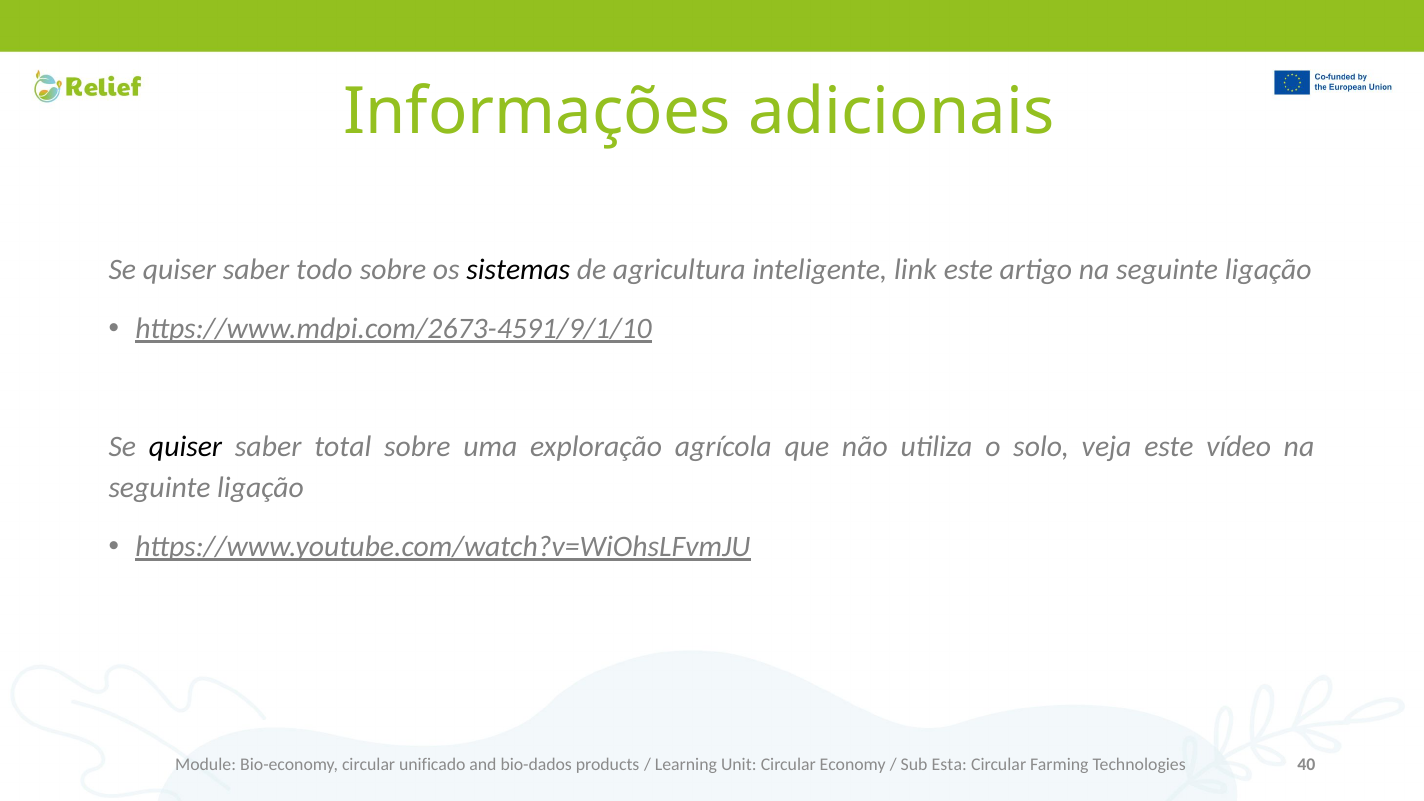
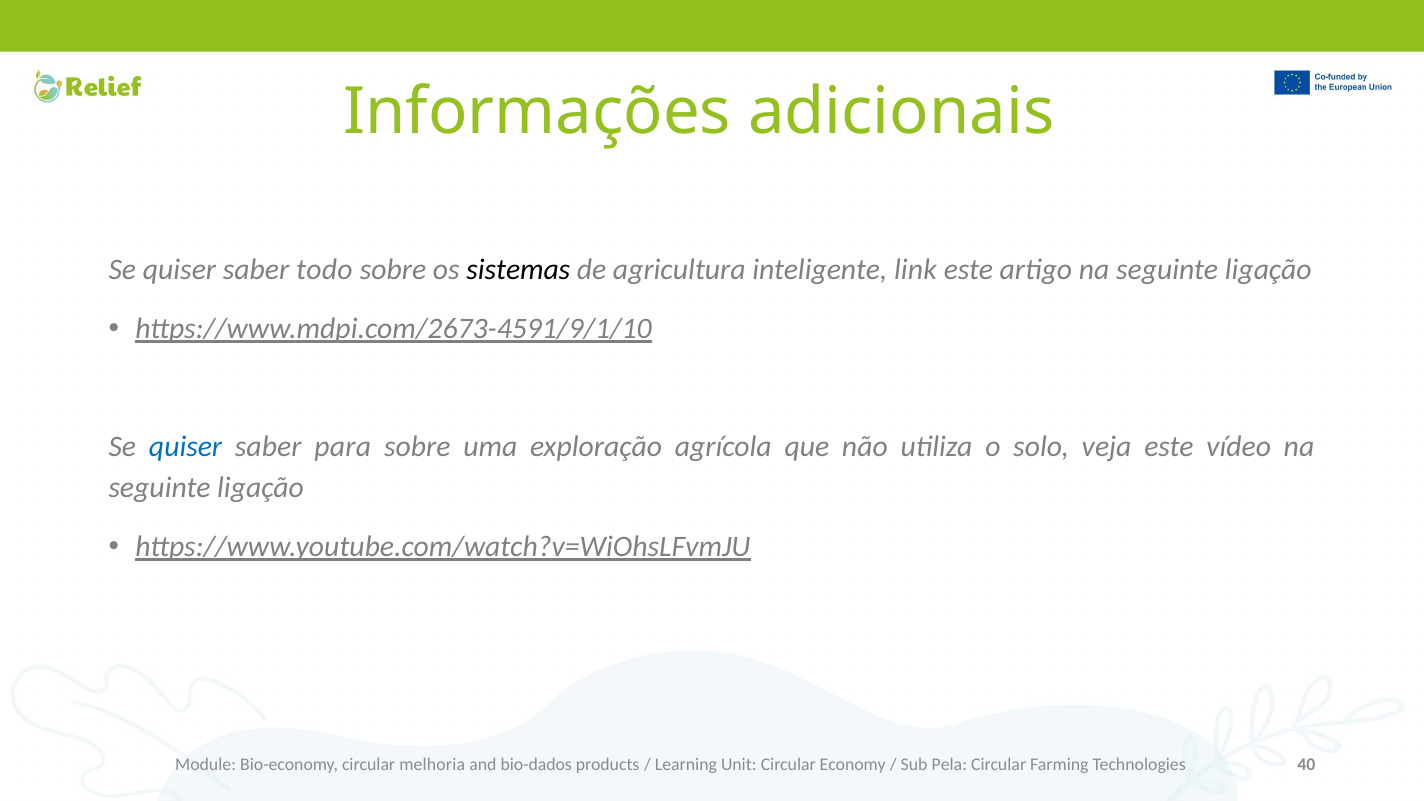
quiser at (186, 447) colour: black -> blue
total: total -> para
unificado: unificado -> melhoria
Esta: Esta -> Pela
